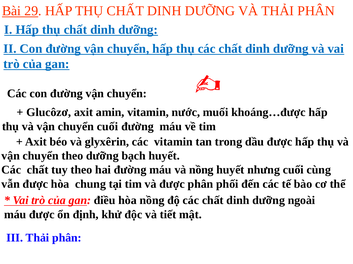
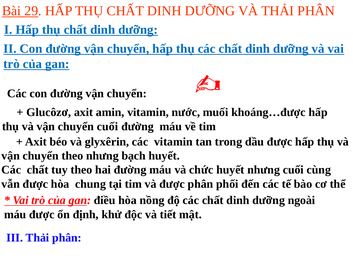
theo dưỡng: dưỡng -> nhưng
và nồng: nồng -> chức
